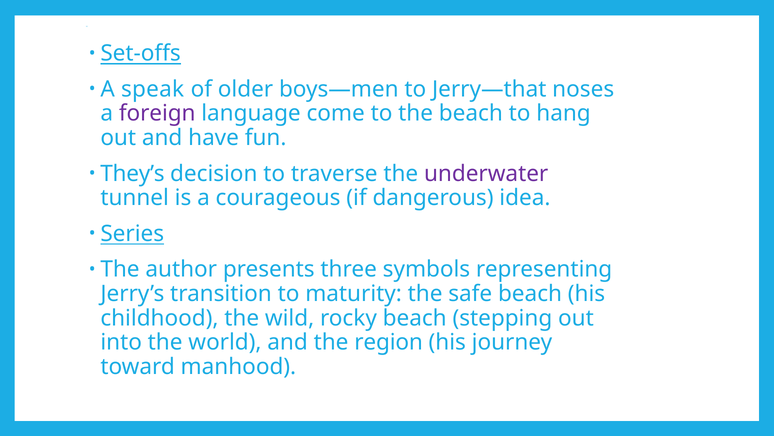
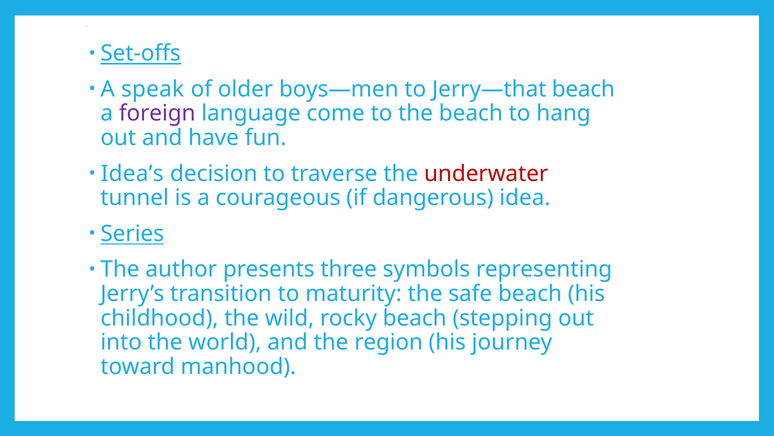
Jerry—that noses: noses -> beach
They’s: They’s -> Idea’s
underwater colour: purple -> red
